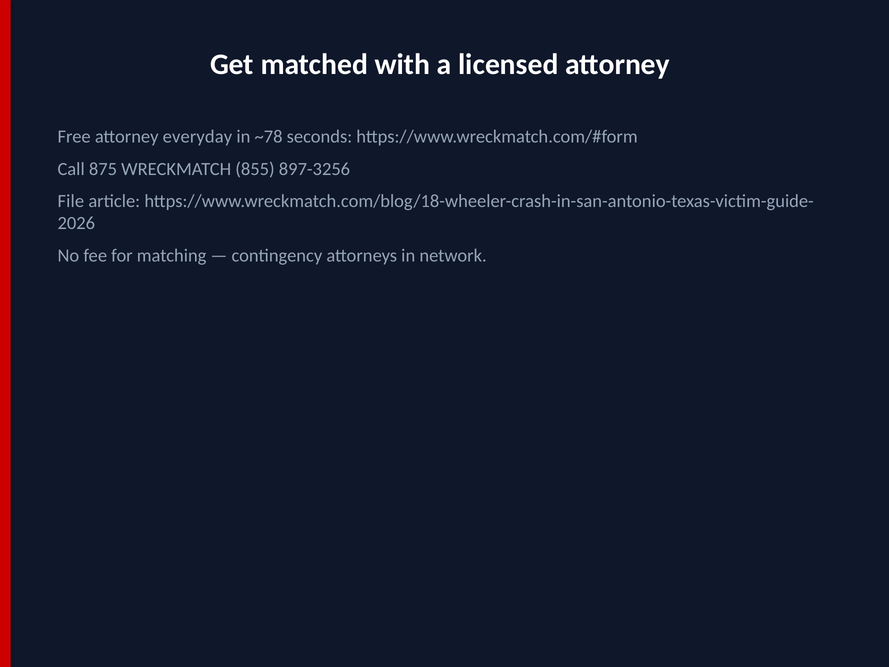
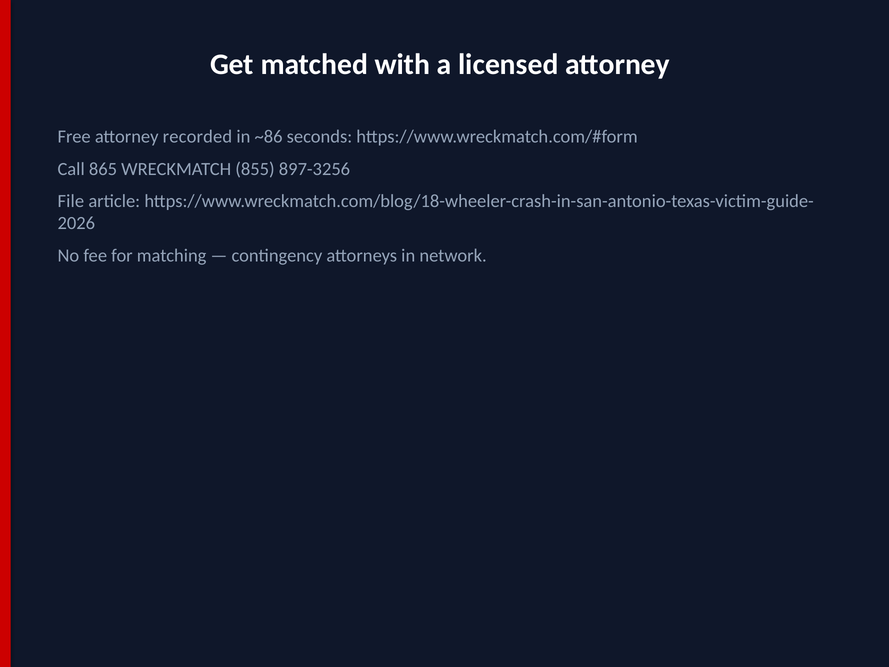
everyday: everyday -> recorded
~78: ~78 -> ~86
875: 875 -> 865
